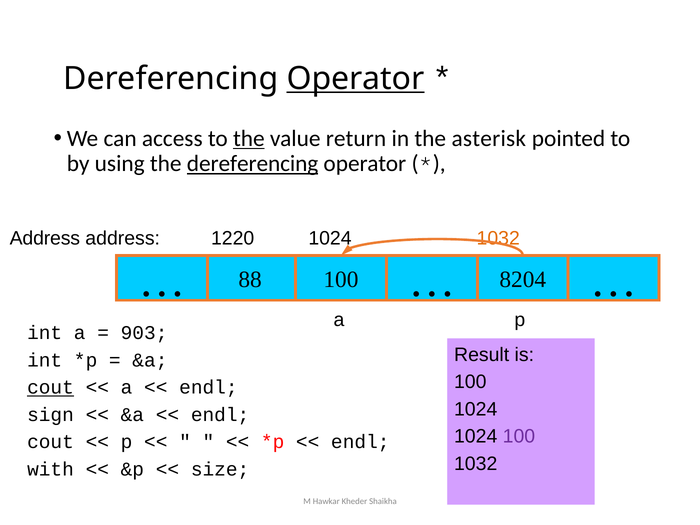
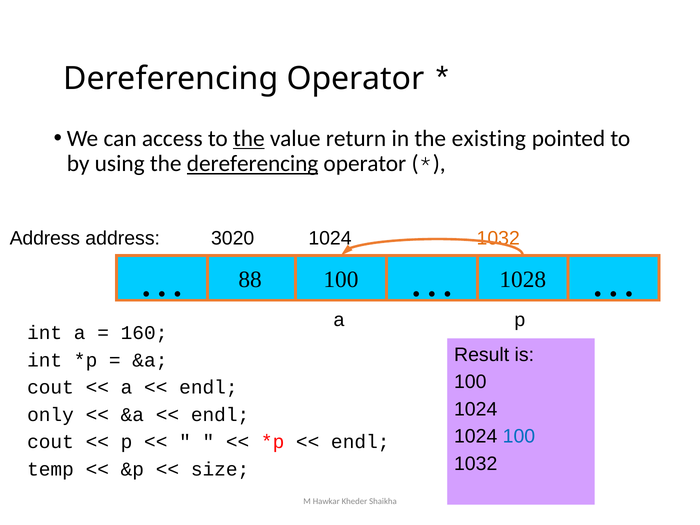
Operator at (356, 78) underline: present -> none
asterisk: asterisk -> existing
1220: 1220 -> 3020
8204: 8204 -> 1028
903: 903 -> 160
cout at (50, 388) underline: present -> none
sign: sign -> only
100 at (519, 437) colour: purple -> blue
with: with -> temp
